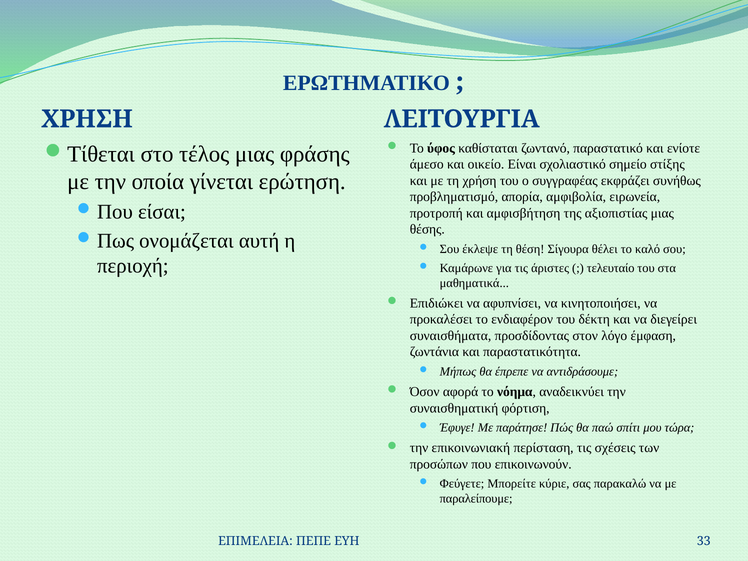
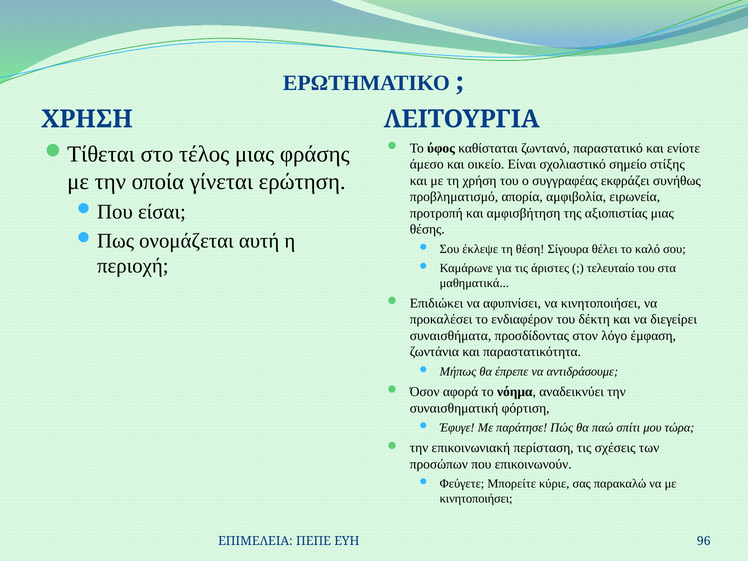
παραλείπουμε at (476, 499): παραλείπουμε -> κινητοποιήσει
33: 33 -> 96
